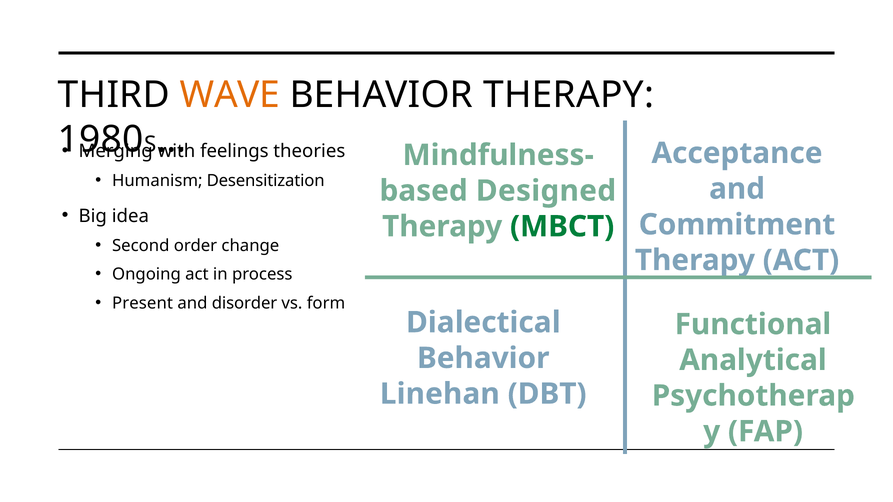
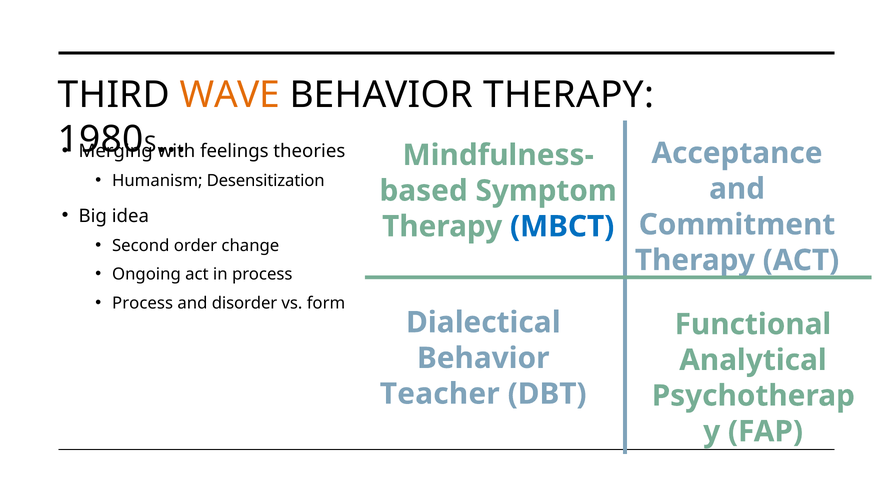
Designed: Designed -> Symptom
MBCT colour: green -> blue
Present at (143, 303): Present -> Process
Linehan: Linehan -> Teacher
